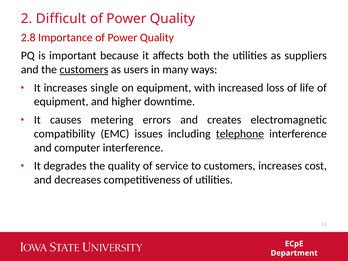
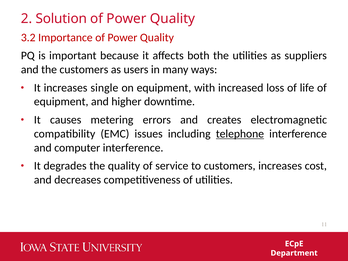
Difficult: Difficult -> Solution
2.8: 2.8 -> 3.2
customers at (84, 70) underline: present -> none
